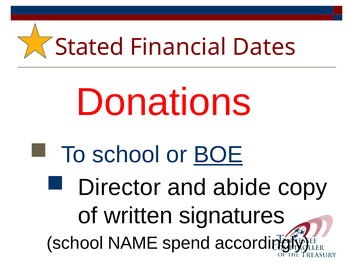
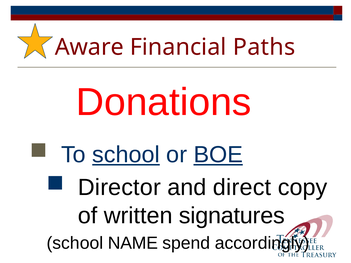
Stated: Stated -> Aware
Dates: Dates -> Paths
school at (126, 155) underline: none -> present
abide: abide -> direct
